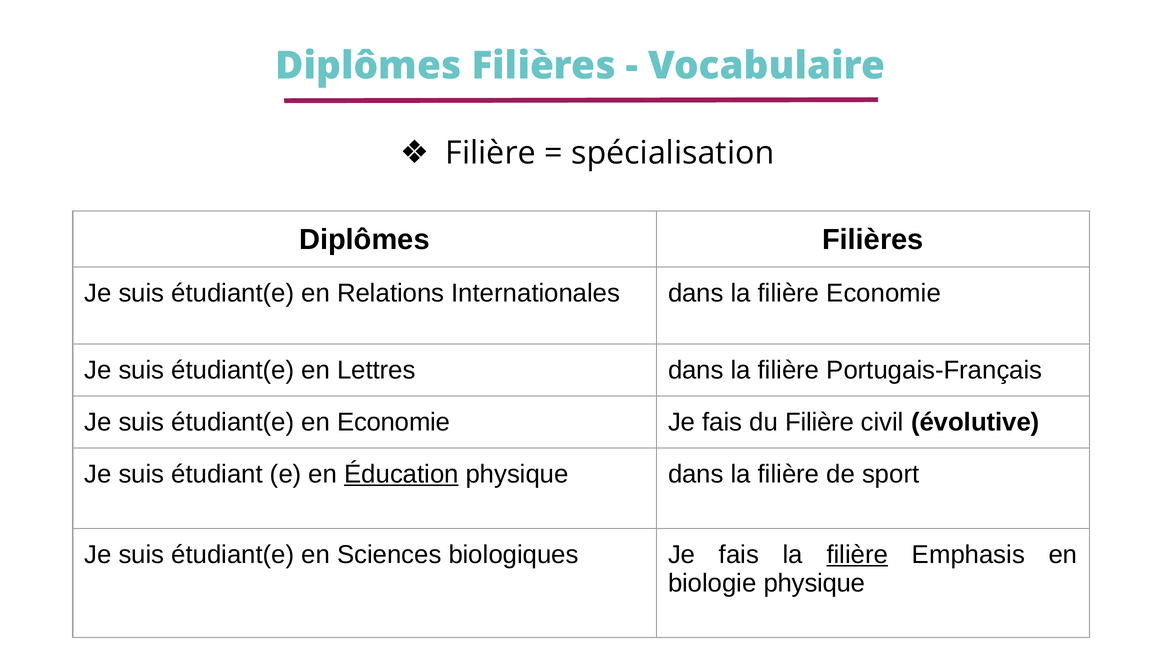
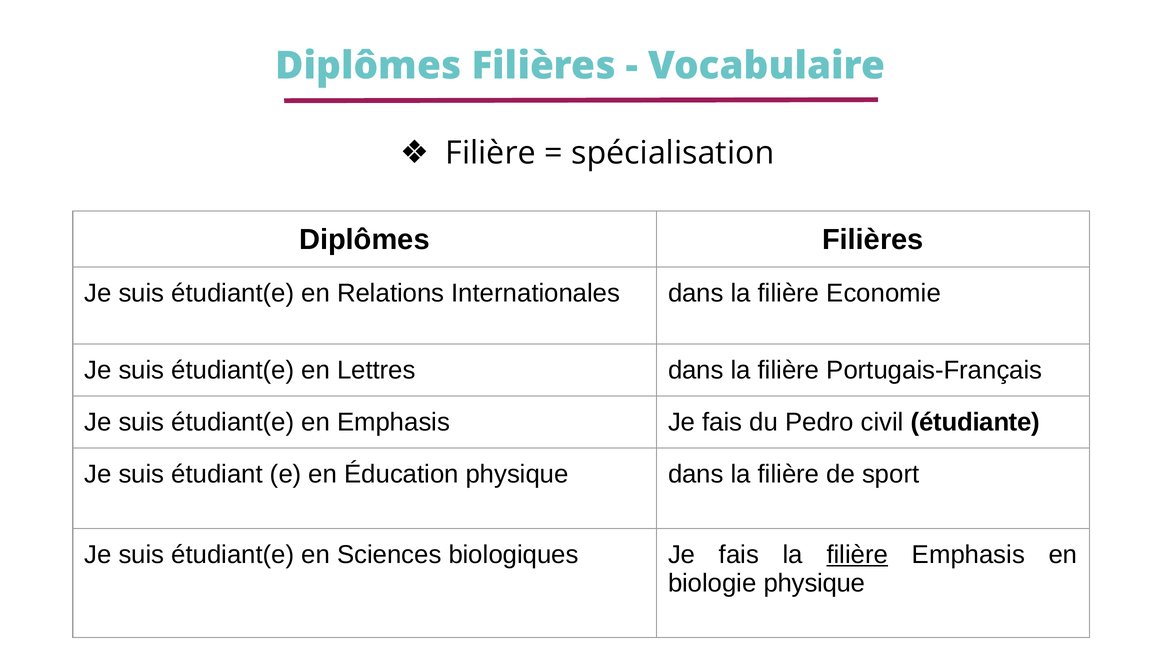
en Economie: Economie -> Emphasis
du Filière: Filière -> Pedro
évolutive: évolutive -> étudiante
Éducation underline: present -> none
